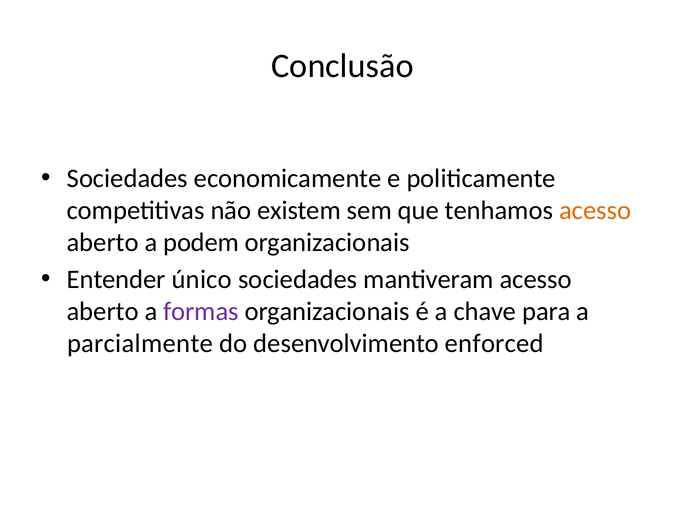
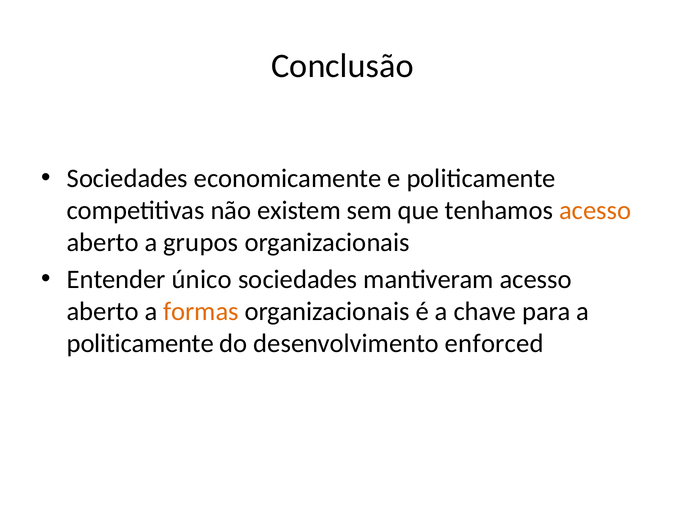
podem: podem -> grupos
formas colour: purple -> orange
parcialmente at (140, 343): parcialmente -> politicamente
